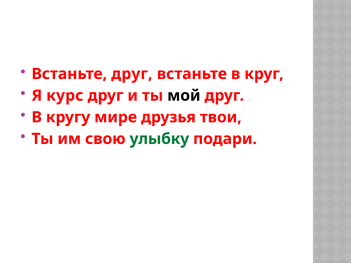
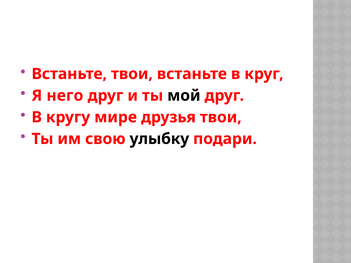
Встаньте друг: друг -> твои
курс: курс -> него
улыбку colour: green -> black
